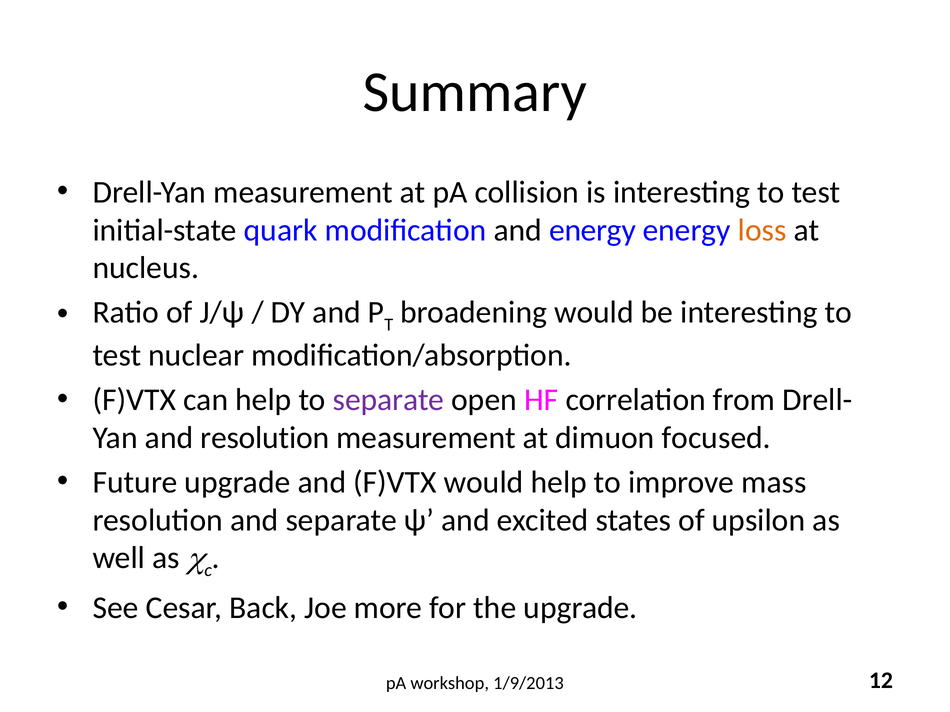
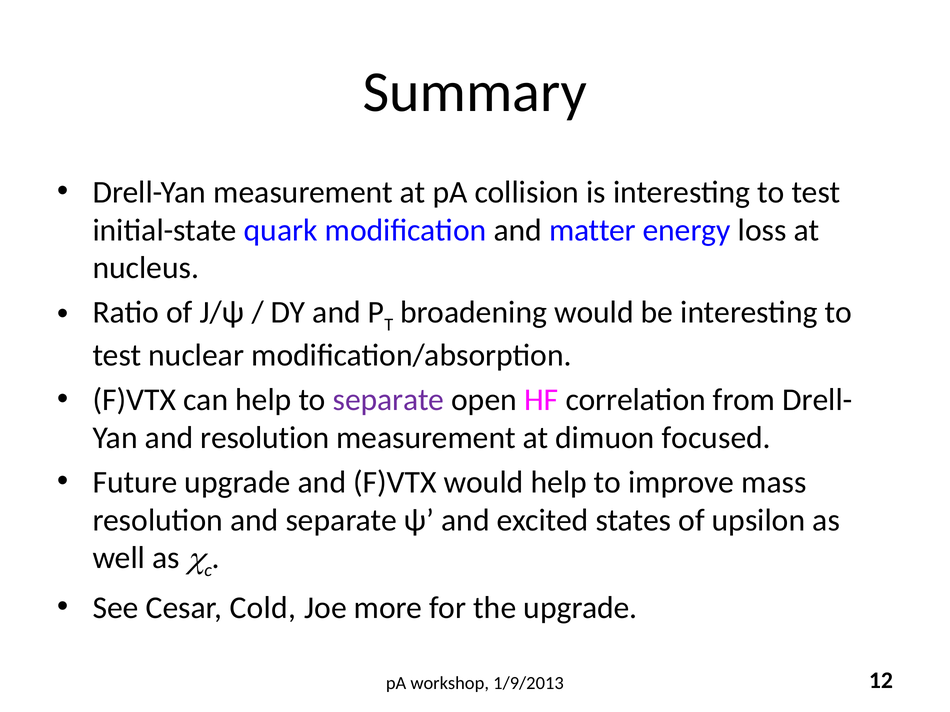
and energy: energy -> matter
loss colour: orange -> black
Back: Back -> Cold
